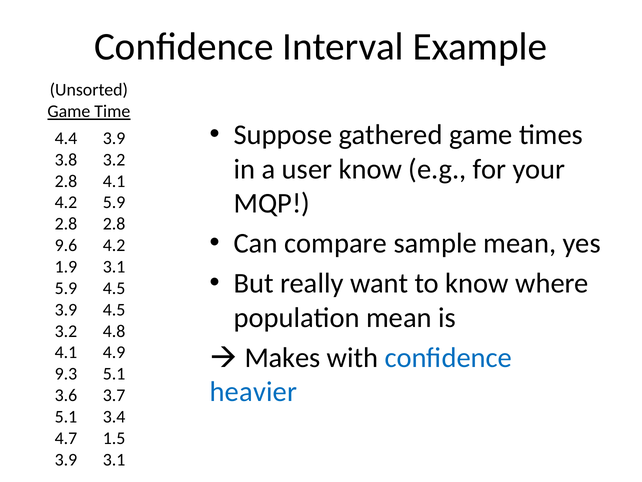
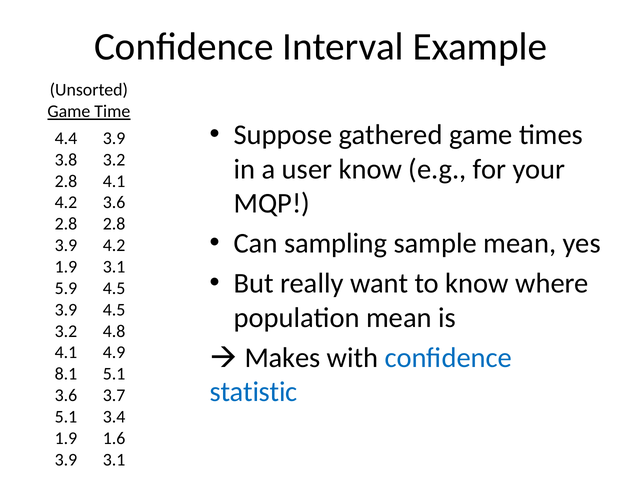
5.9 at (114, 202): 5.9 -> 3.6
compare: compare -> sampling
9.6 at (66, 245): 9.6 -> 3.9
9.3: 9.3 -> 8.1
heavier: heavier -> statistic
4.7 at (66, 438): 4.7 -> 1.9
1.5: 1.5 -> 1.6
